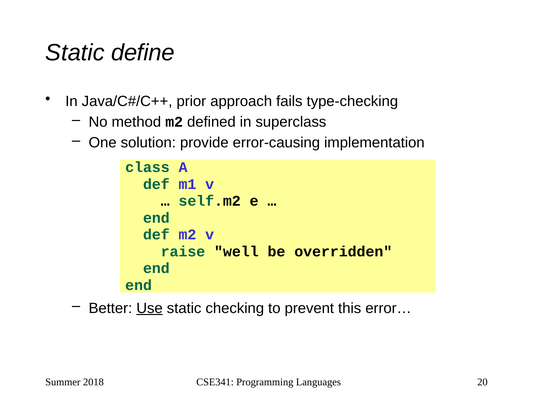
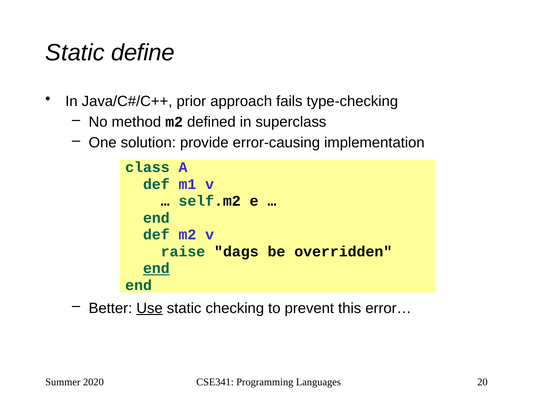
well: well -> dags
end at (156, 269) underline: none -> present
2018: 2018 -> 2020
